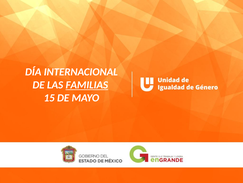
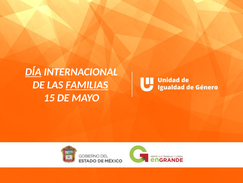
DÍA underline: none -> present
